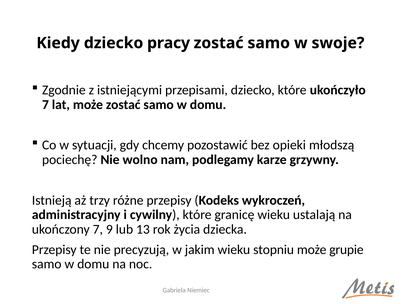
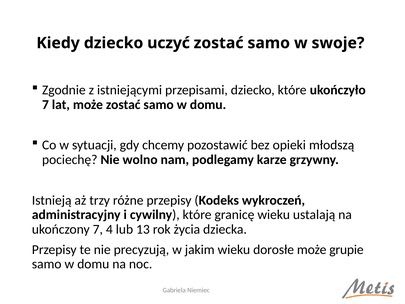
pracy: pracy -> uczyć
9: 9 -> 4
stopniu: stopniu -> dorosłe
